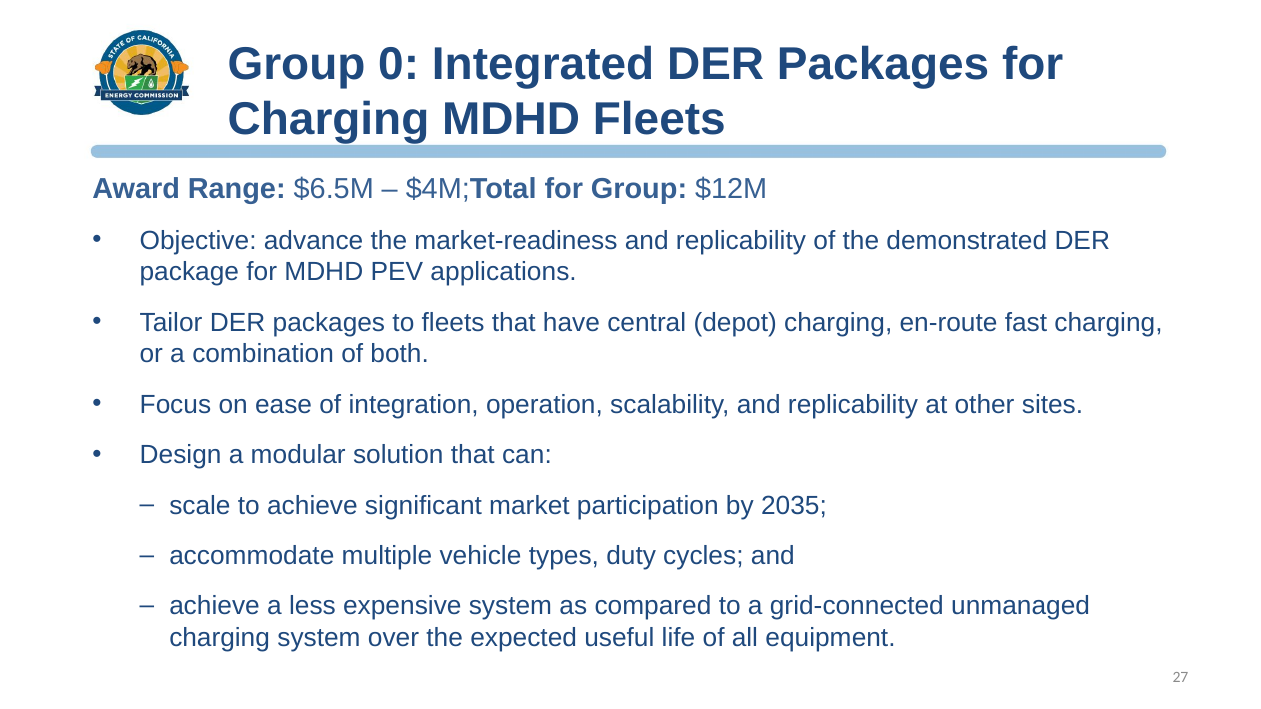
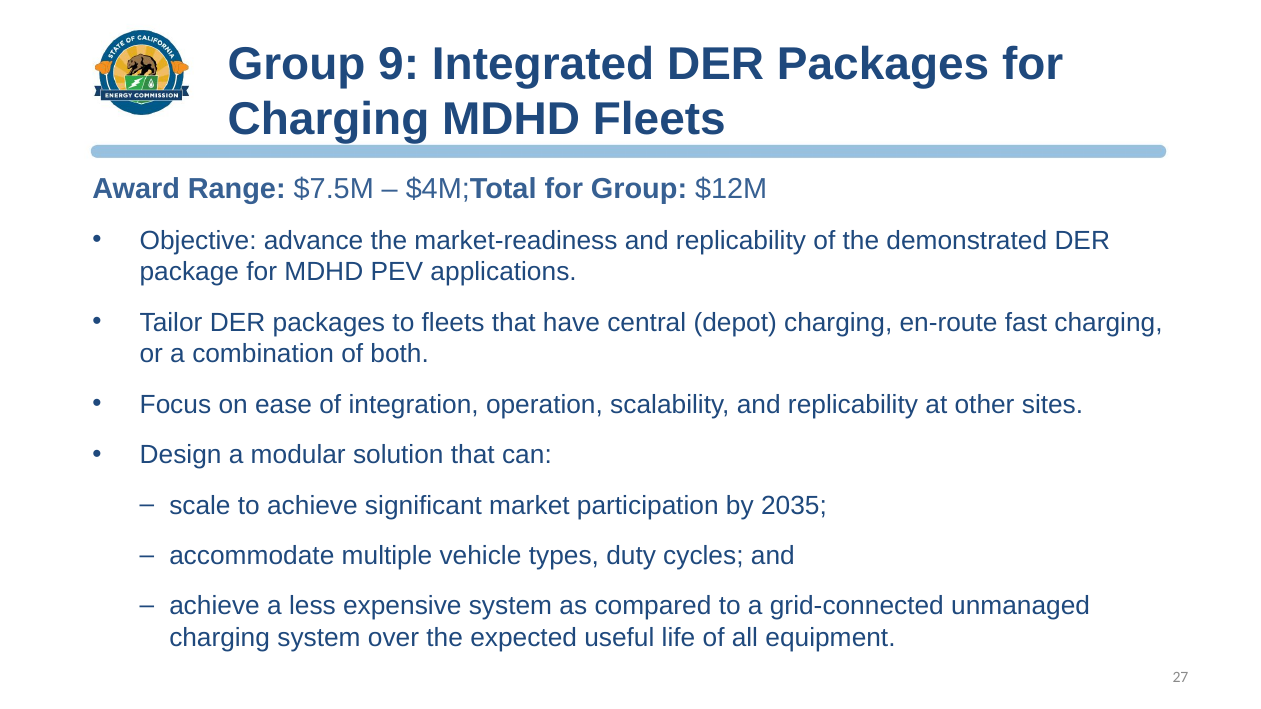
0: 0 -> 9
$6.5M: $6.5M -> $7.5M
